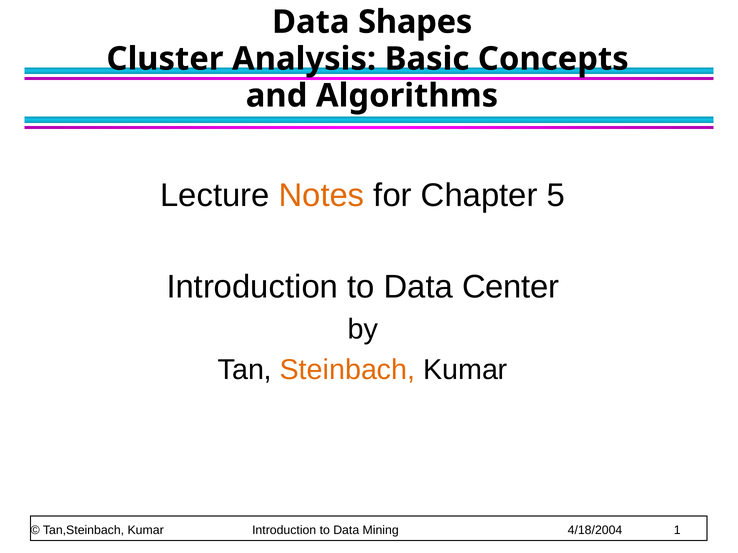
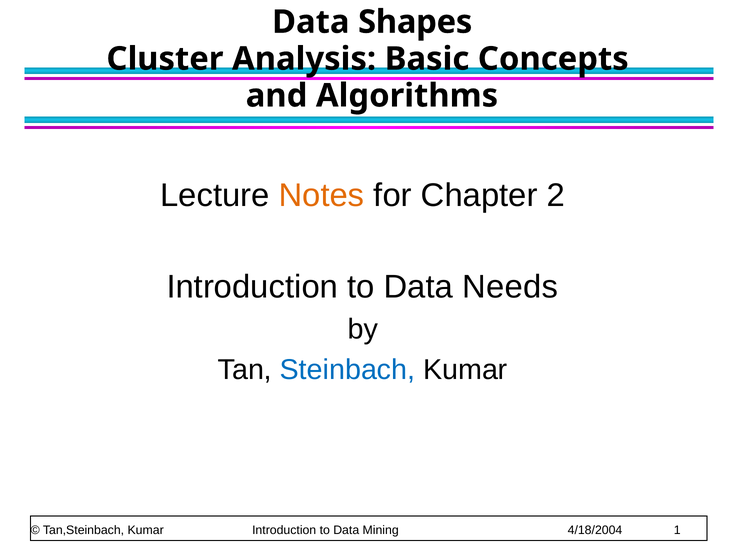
5: 5 -> 2
Center: Center -> Needs
Steinbach colour: orange -> blue
